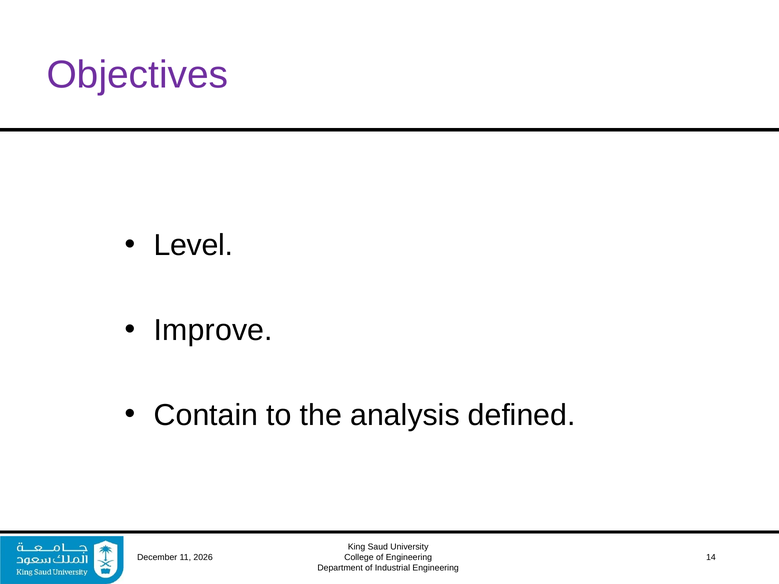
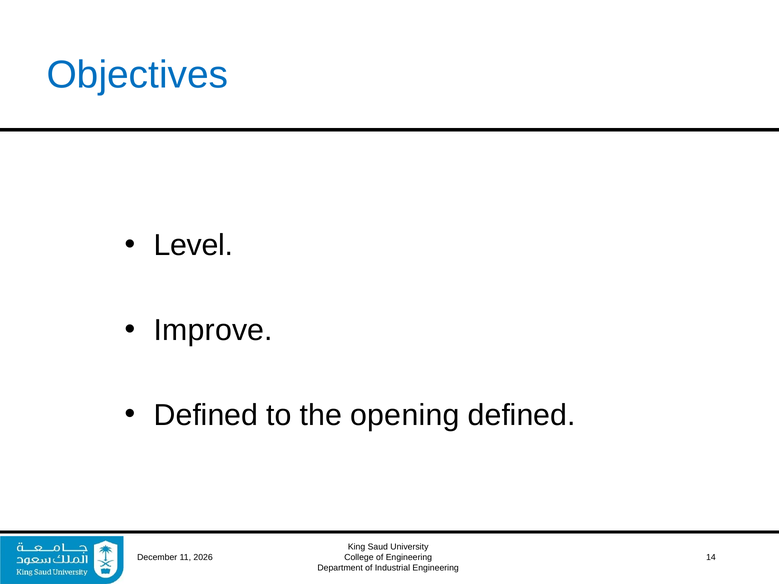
Objectives colour: purple -> blue
Contain at (206, 415): Contain -> Defined
analysis: analysis -> opening
